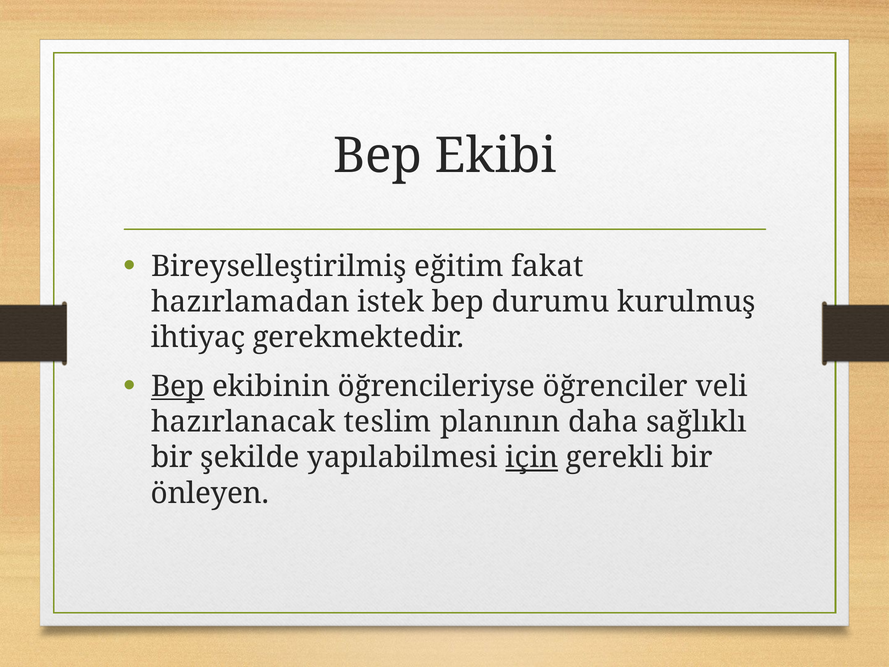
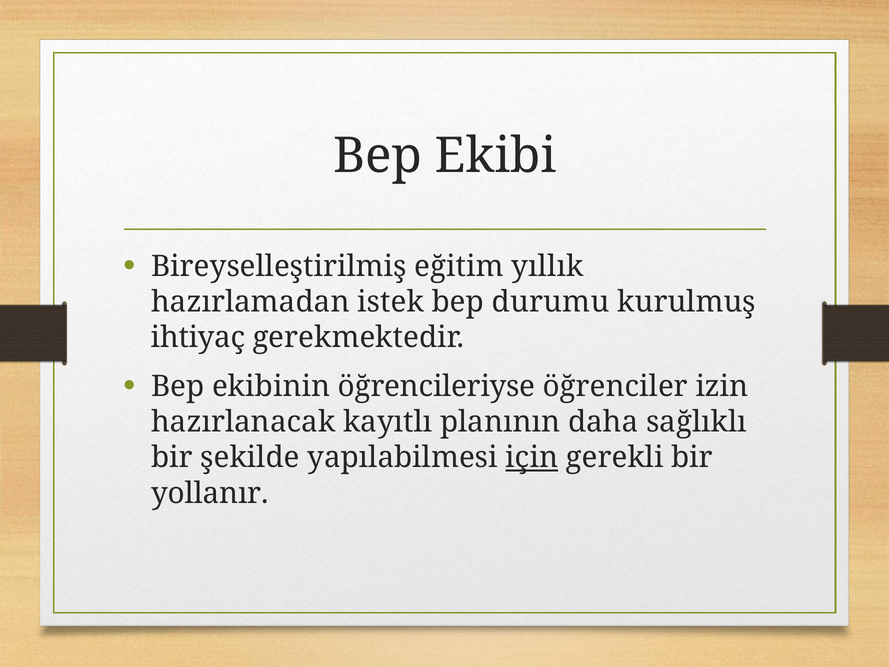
fakat: fakat -> yıllık
Bep at (178, 386) underline: present -> none
veli: veli -> izin
teslim: teslim -> kayıtlı
önleyen: önleyen -> yollanır
